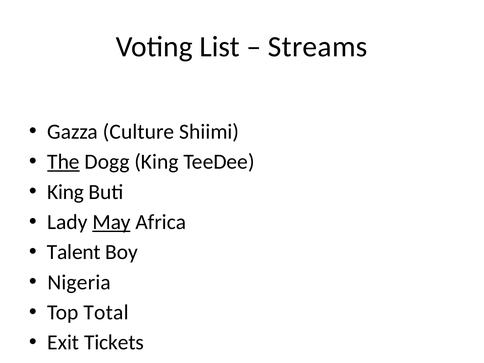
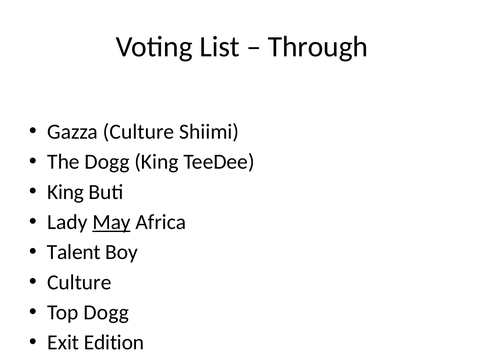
Streams: Streams -> Through
The underline: present -> none
Nigeria at (79, 282): Nigeria -> Culture
Top Total: Total -> Dogg
Tickets: Tickets -> Edition
